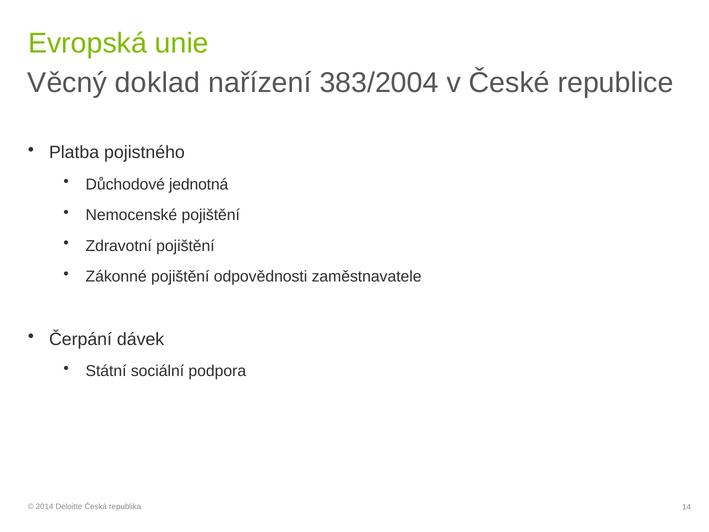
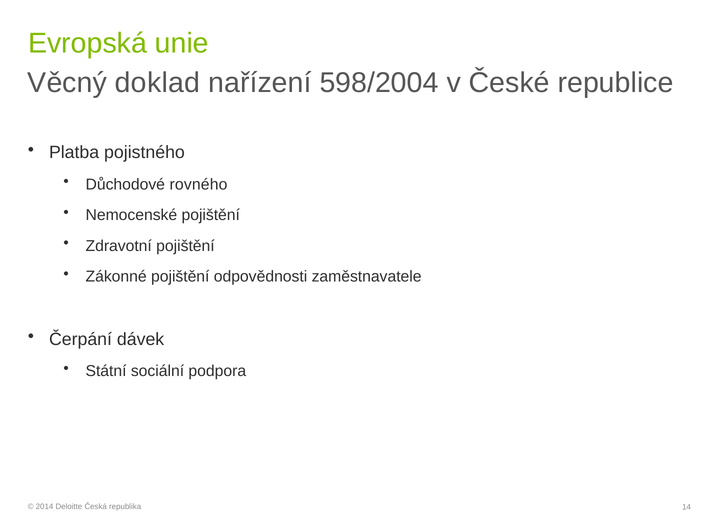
383/2004: 383/2004 -> 598/2004
jednotná: jednotná -> rovného
